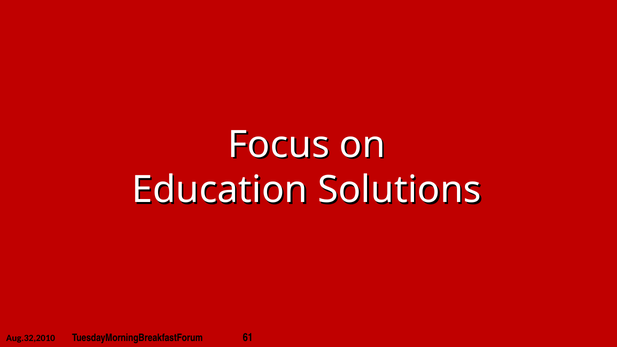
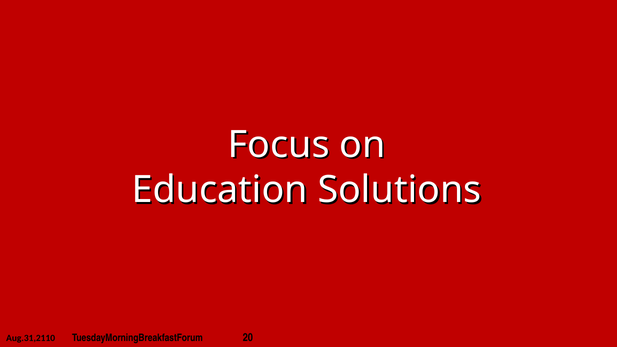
Aug.32,2010: Aug.32,2010 -> Aug.31,2110
61: 61 -> 20
